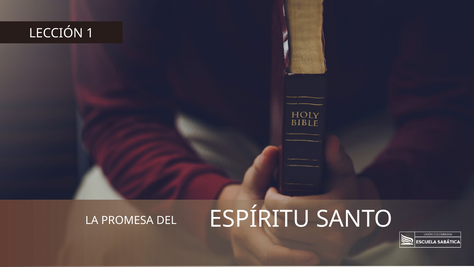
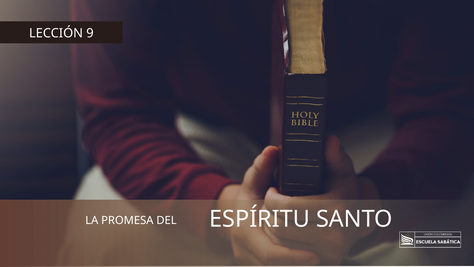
1: 1 -> 9
